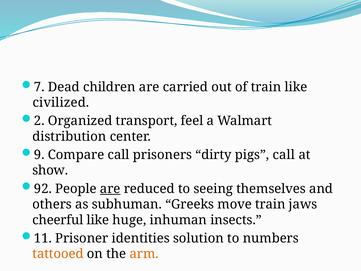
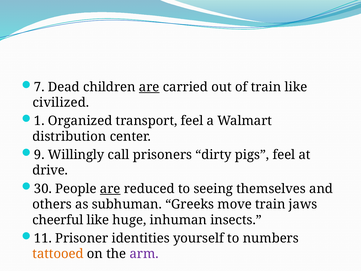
are at (149, 87) underline: none -> present
2: 2 -> 1
Compare: Compare -> Willingly
pigs call: call -> feel
show: show -> drive
92: 92 -> 30
solution: solution -> yourself
arm colour: orange -> purple
